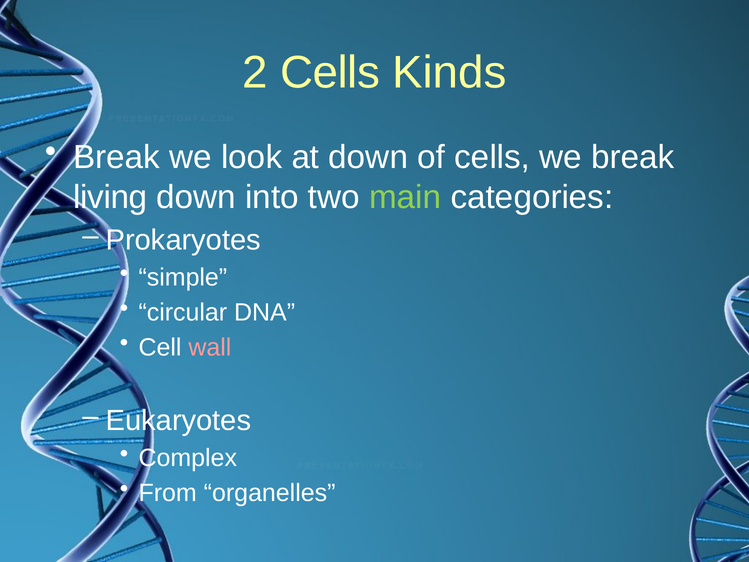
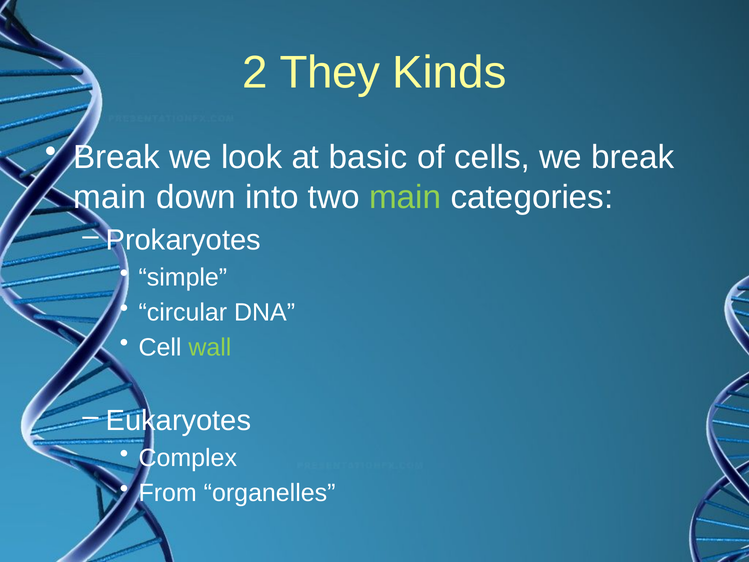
2 Cells: Cells -> They
at down: down -> basic
living at (110, 197): living -> main
wall colour: pink -> light green
